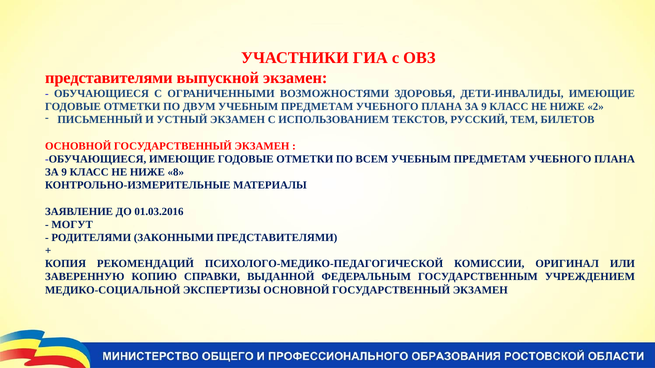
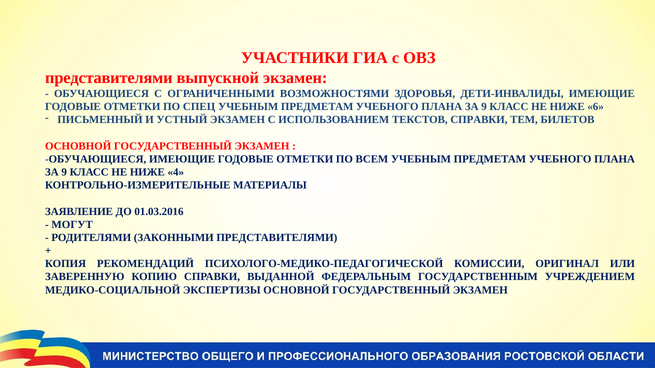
ДВУМ: ДВУМ -> СПЕЦ
2: 2 -> 6
ТЕКСТОВ РУССКИЙ: РУССКИЙ -> СПРАВКИ
8: 8 -> 4
